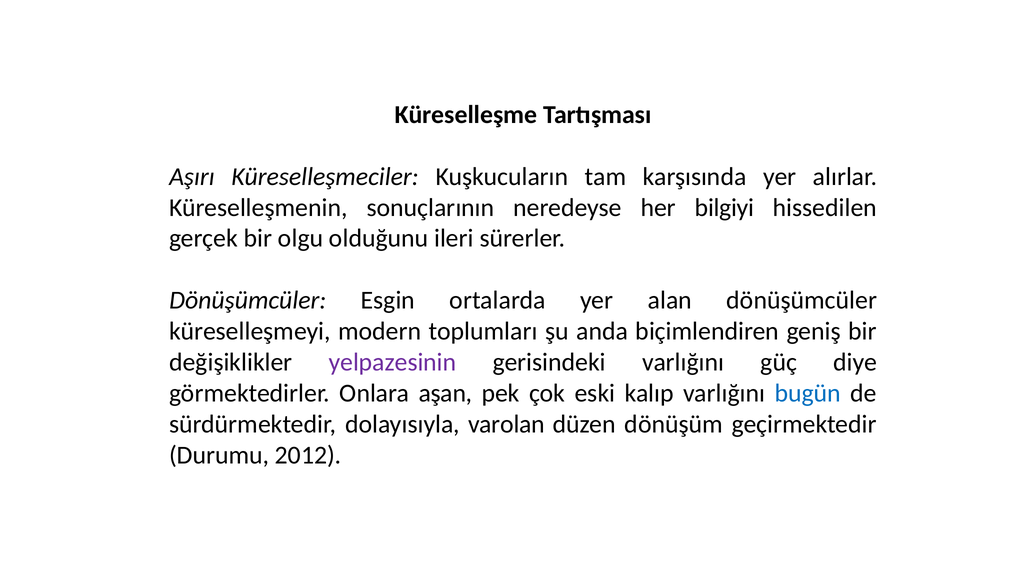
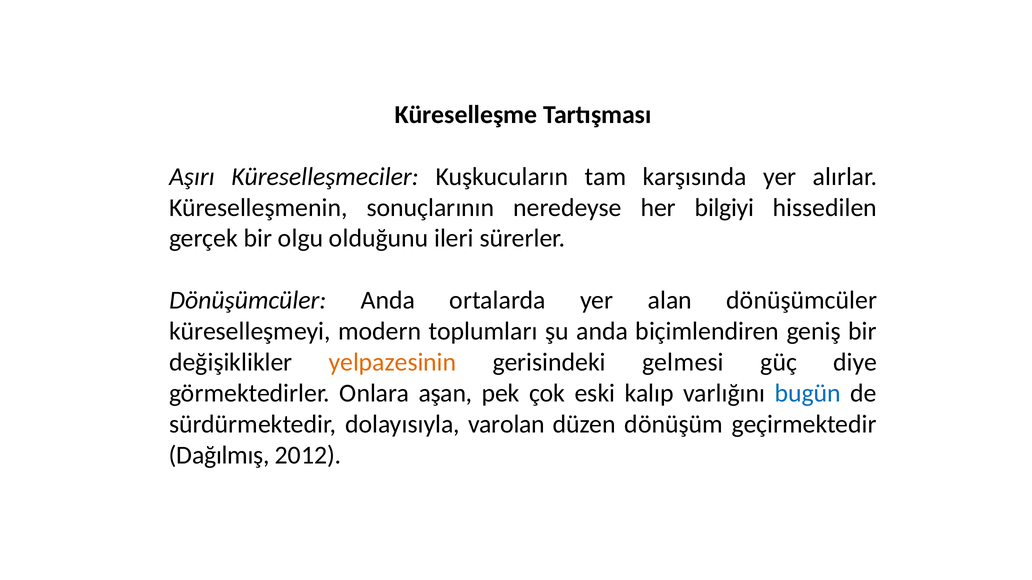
Dönüşümcüler Esgin: Esgin -> Anda
yelpazesinin colour: purple -> orange
gerisindeki varlığını: varlığını -> gelmesi
Durumu: Durumu -> Dağılmış
